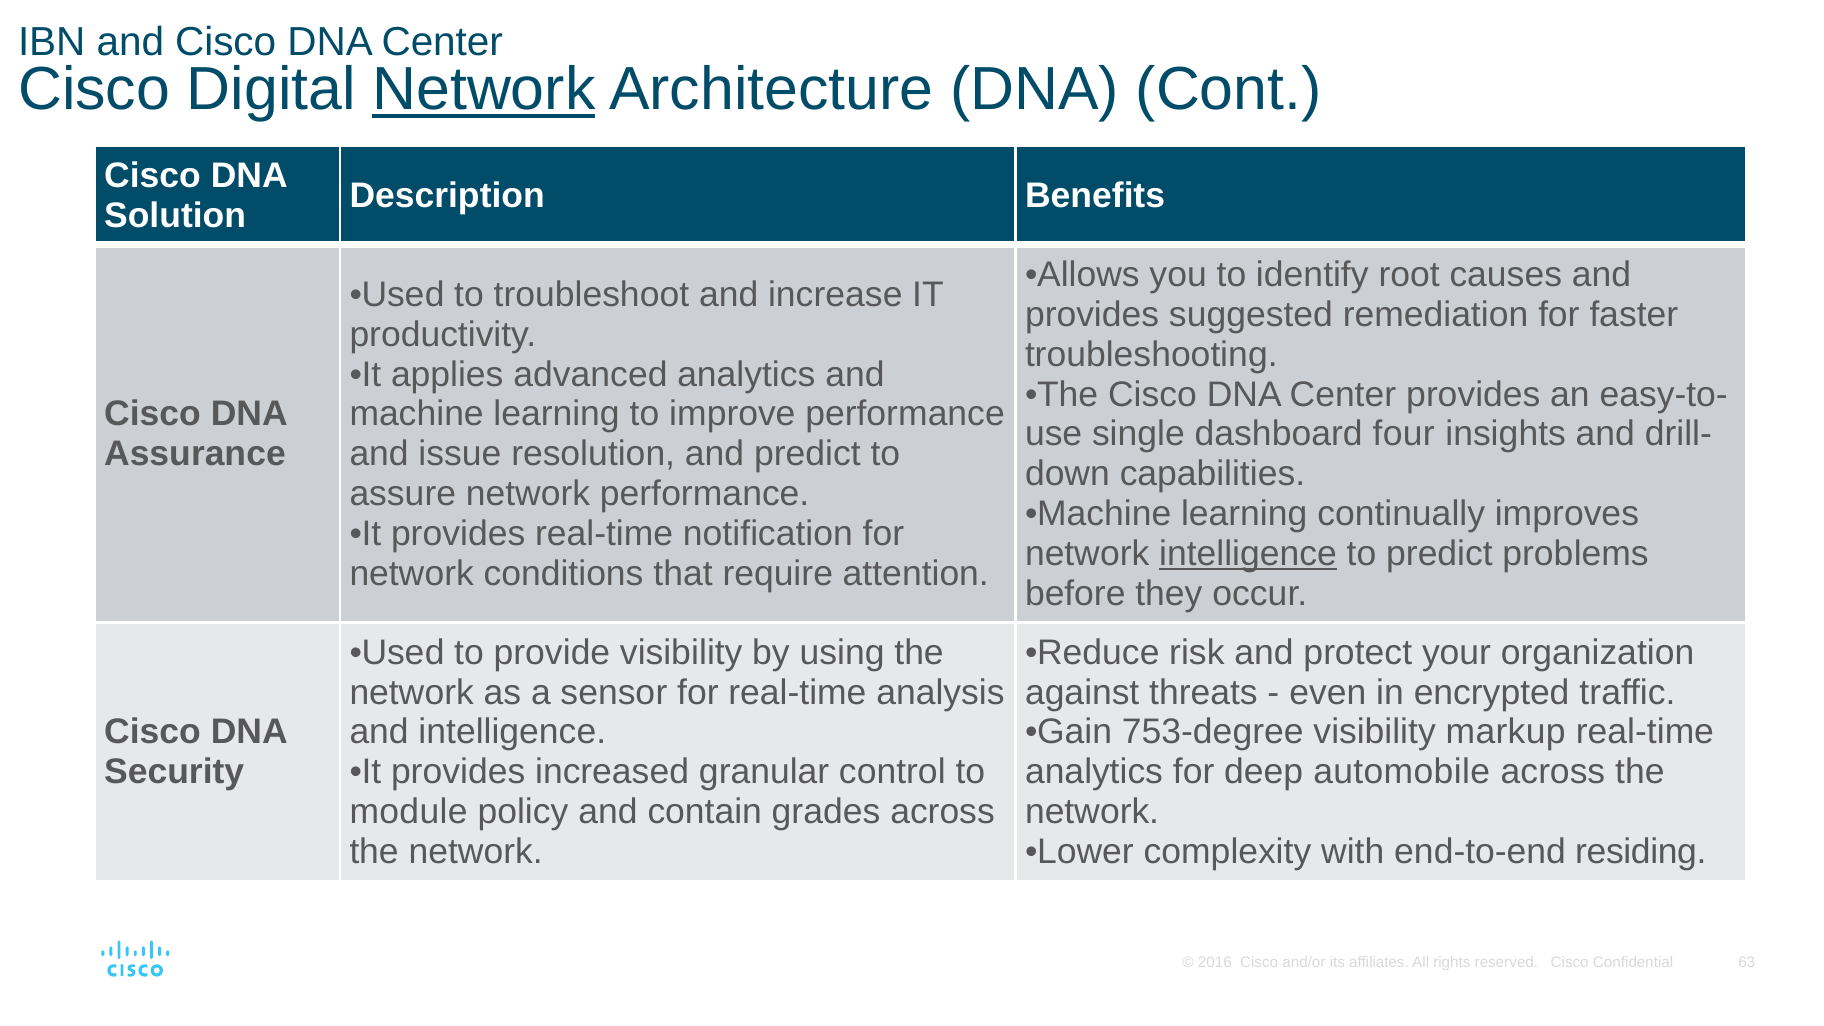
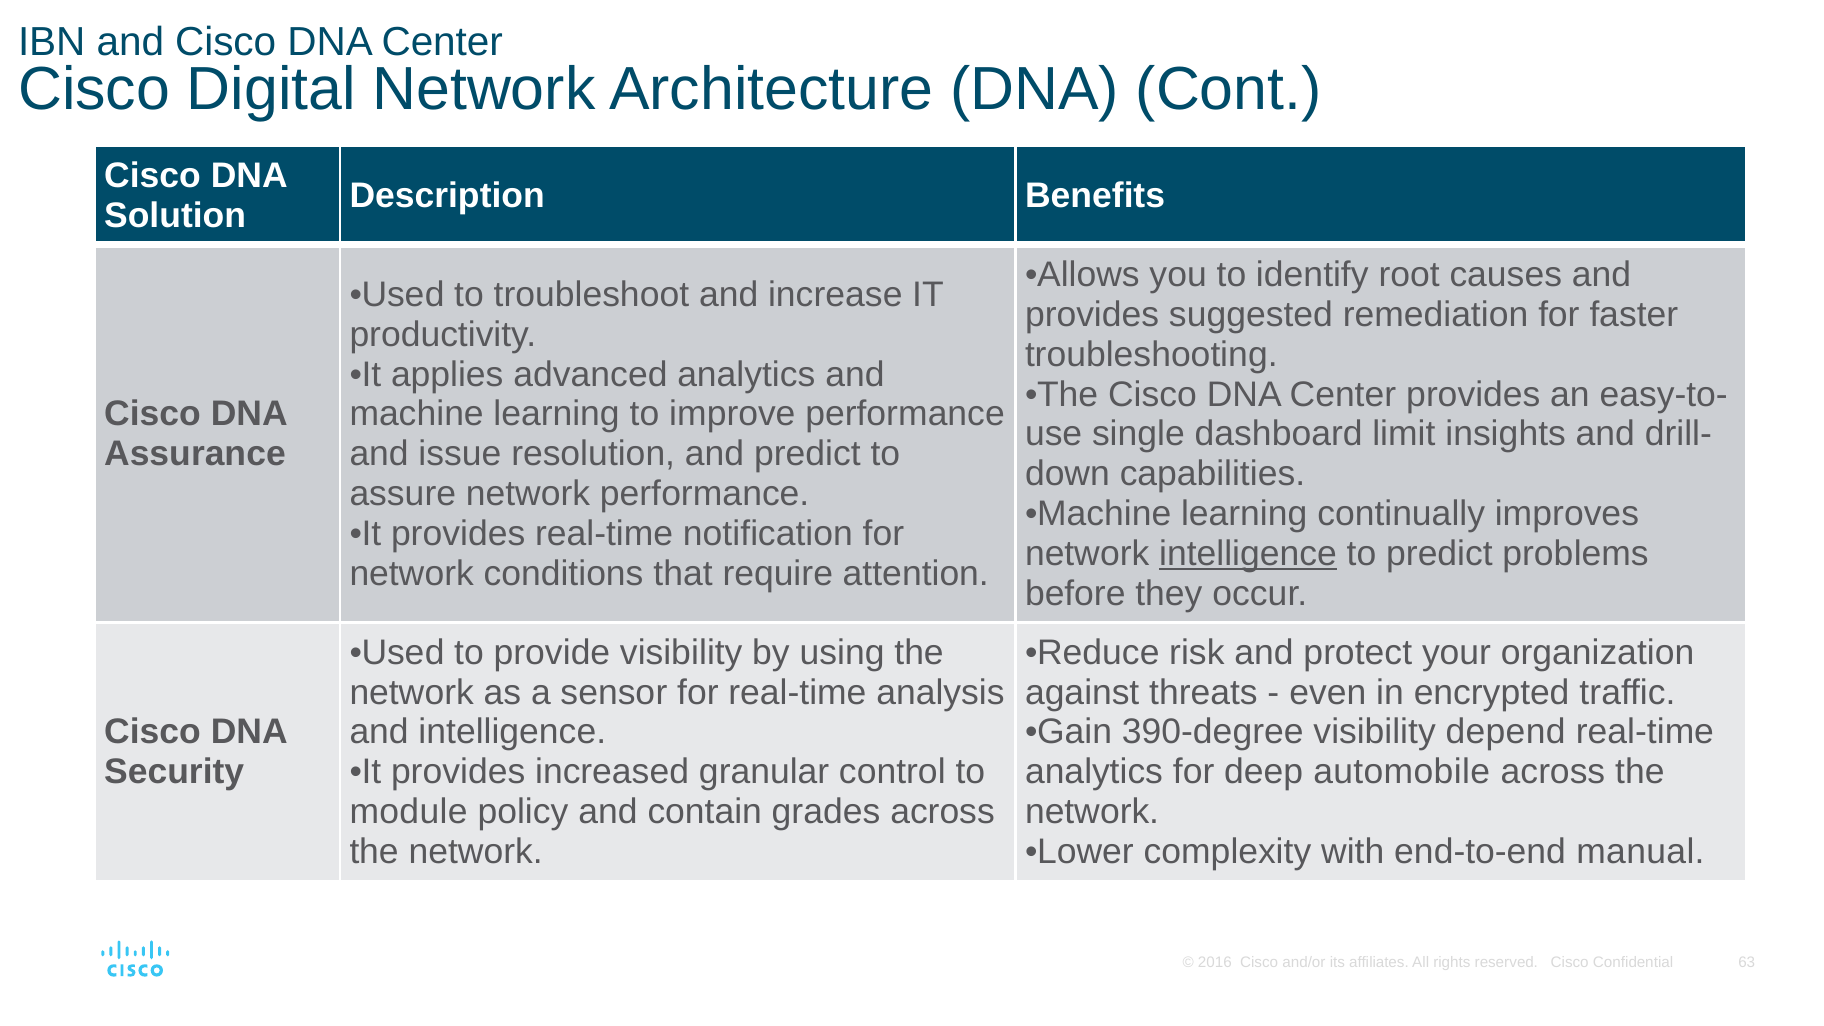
Network at (484, 90) underline: present -> none
four: four -> limit
753-degree: 753-degree -> 390-degree
markup: markup -> depend
residing: residing -> manual
